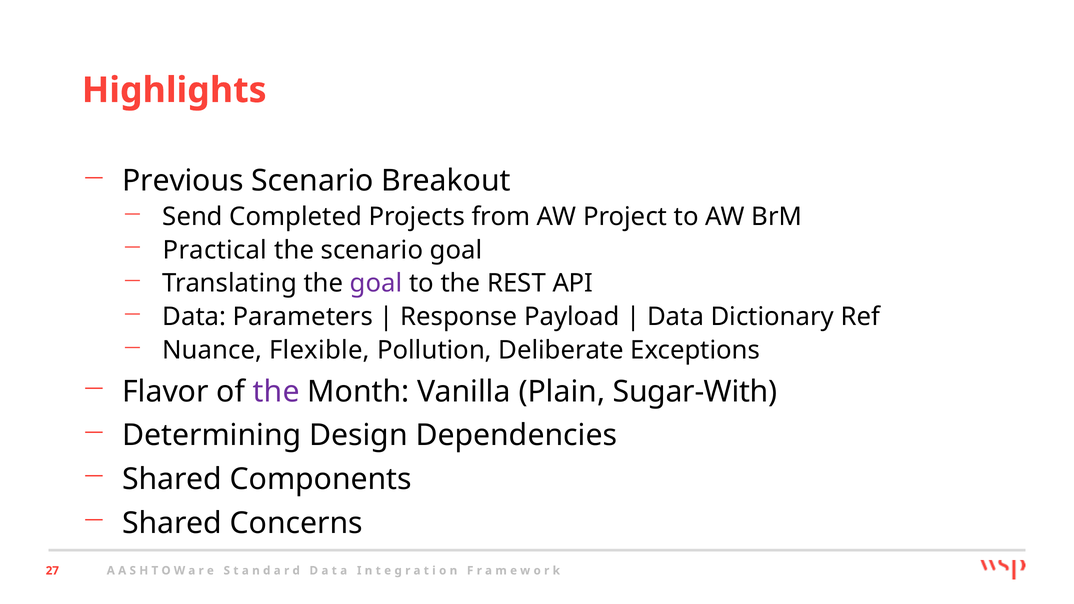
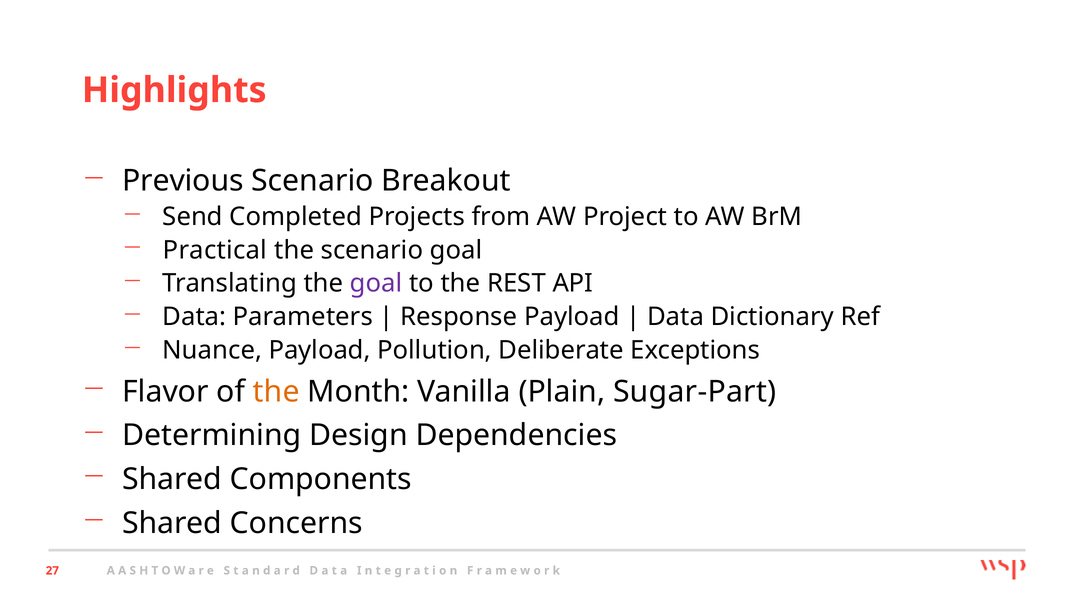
Nuance Flexible: Flexible -> Payload
the at (276, 392) colour: purple -> orange
Sugar-With: Sugar-With -> Sugar-Part
